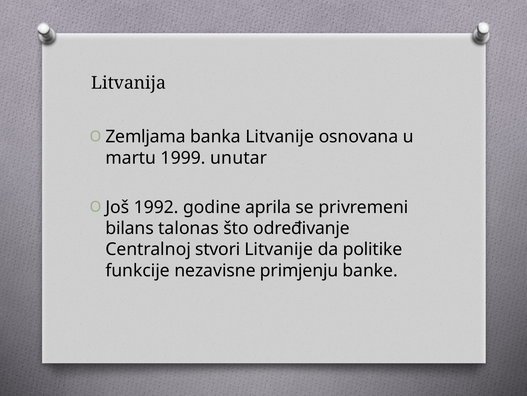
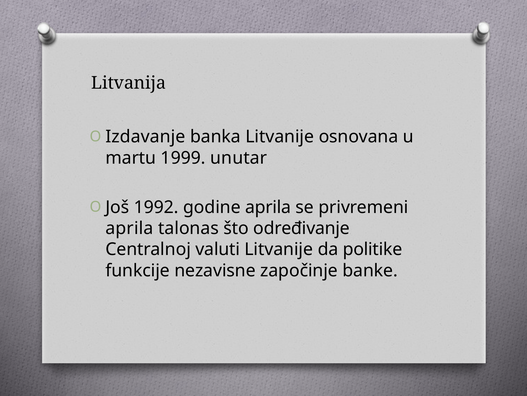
Zemljama: Zemljama -> Izdavanje
bilans at (130, 228): bilans -> aprila
stvori: stvori -> valuti
primjenju: primjenju -> započinje
